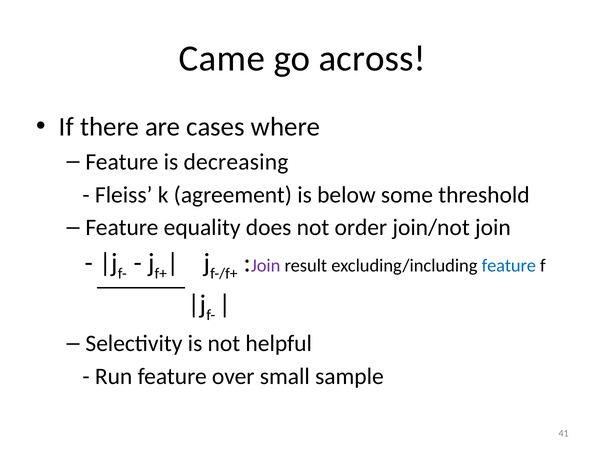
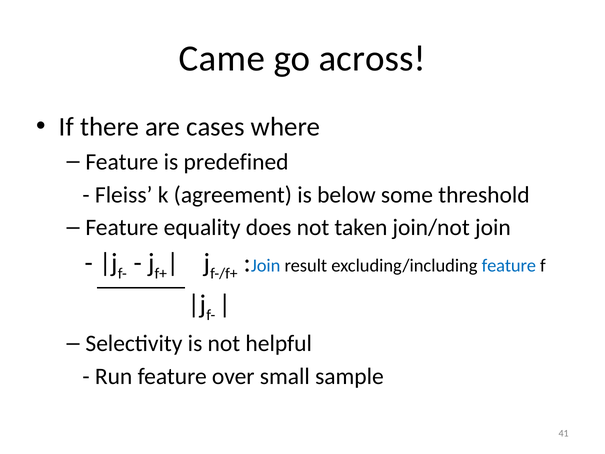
decreasing: decreasing -> predefined
order: order -> taken
Join at (266, 266) colour: purple -> blue
